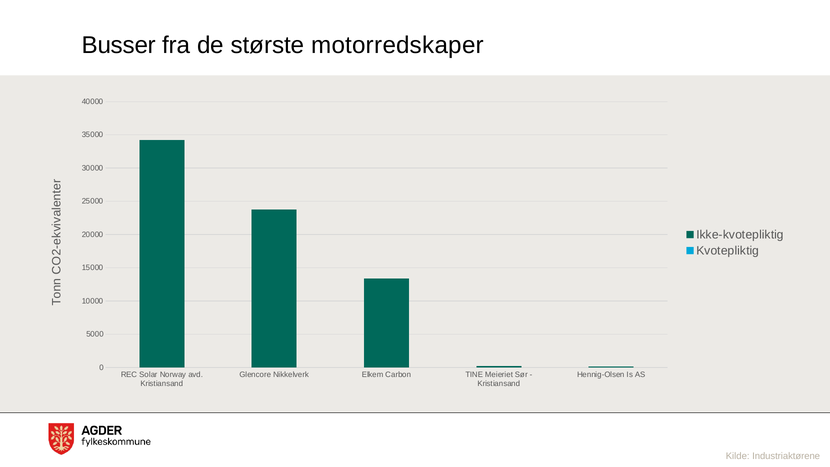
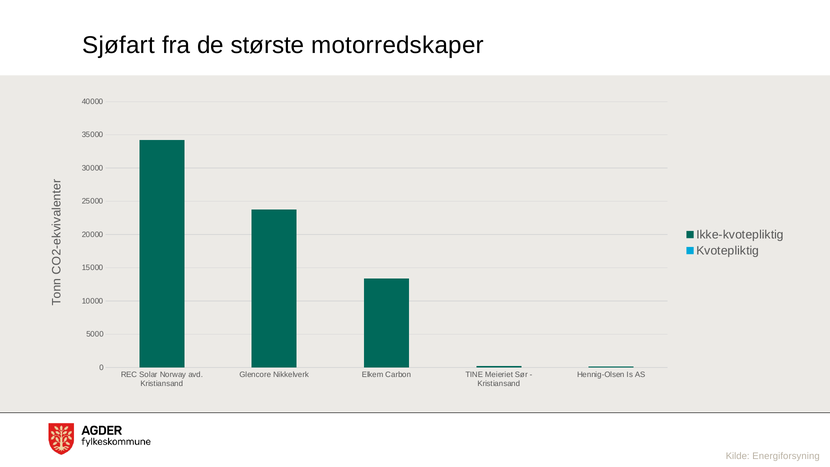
Busser: Busser -> Sjøfart
Industriaktørene: Industriaktørene -> Energiforsyning
